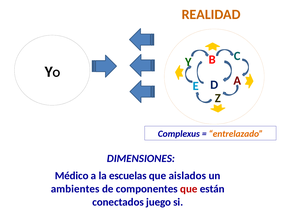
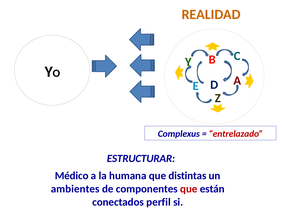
entrelazado colour: orange -> red
DIMENSIONES: DIMENSIONES -> ESTRUCTURAR
escuelas: escuelas -> humana
aislados: aislados -> distintas
juego: juego -> perfil
